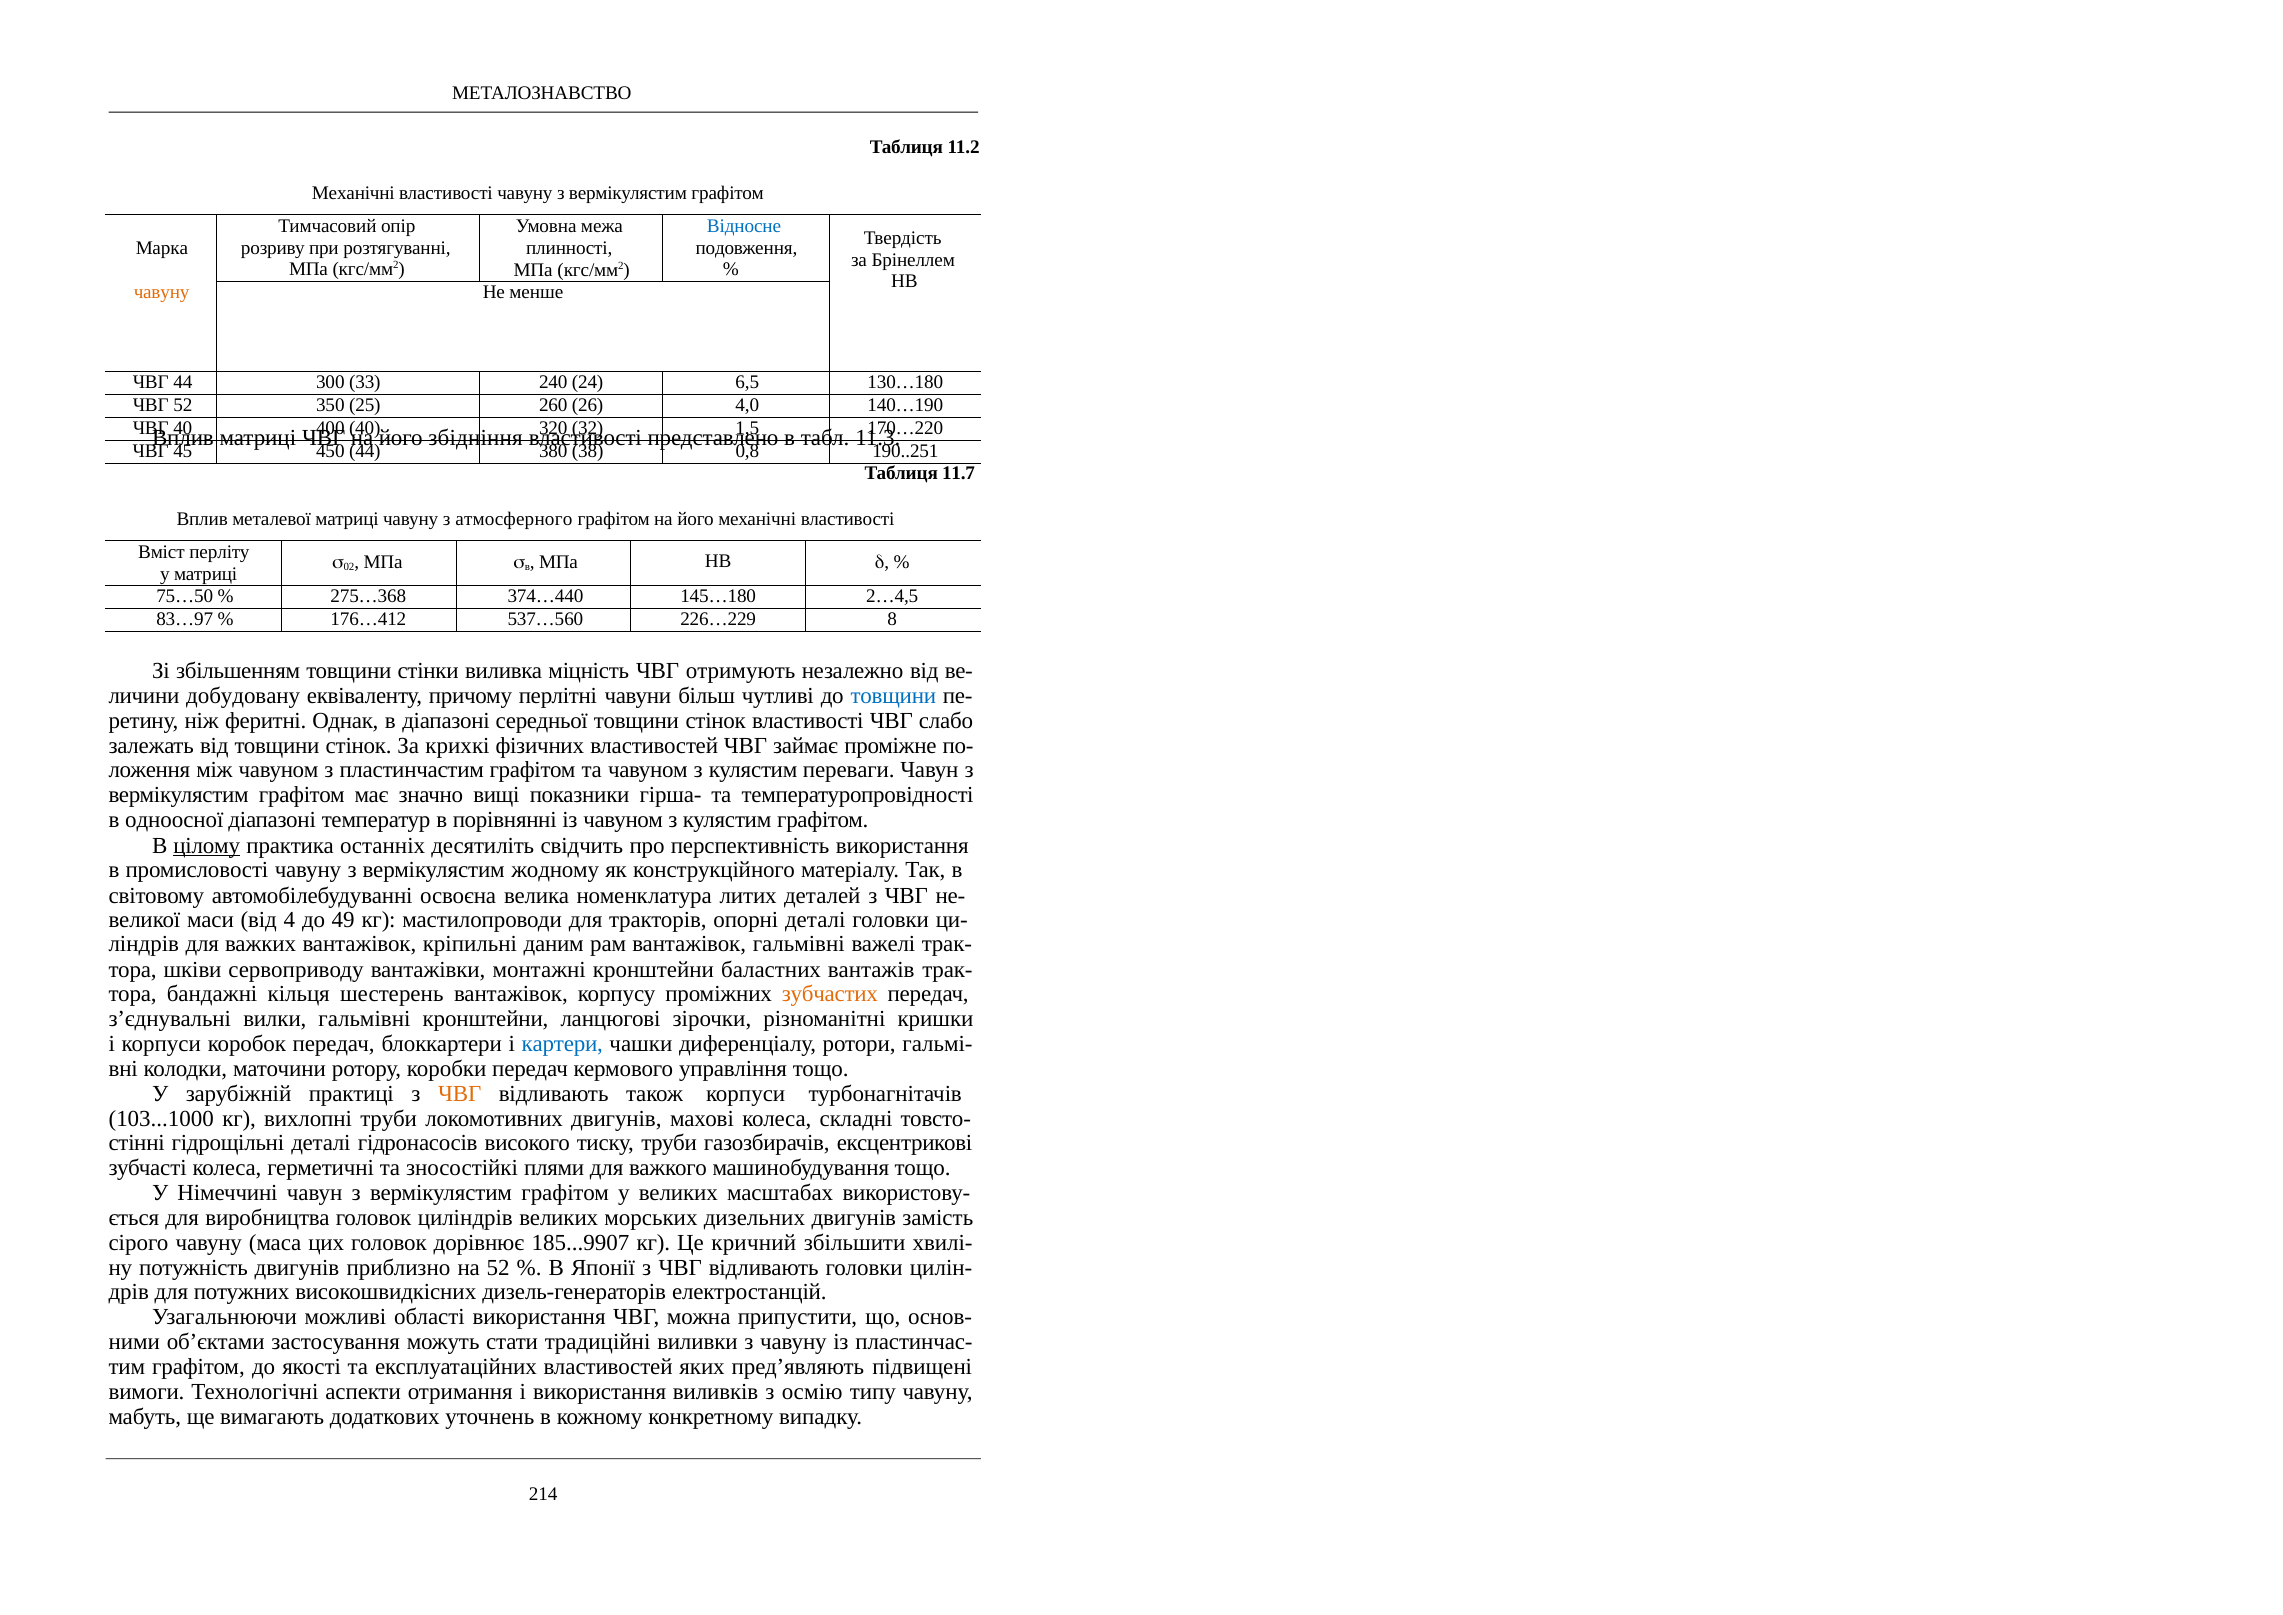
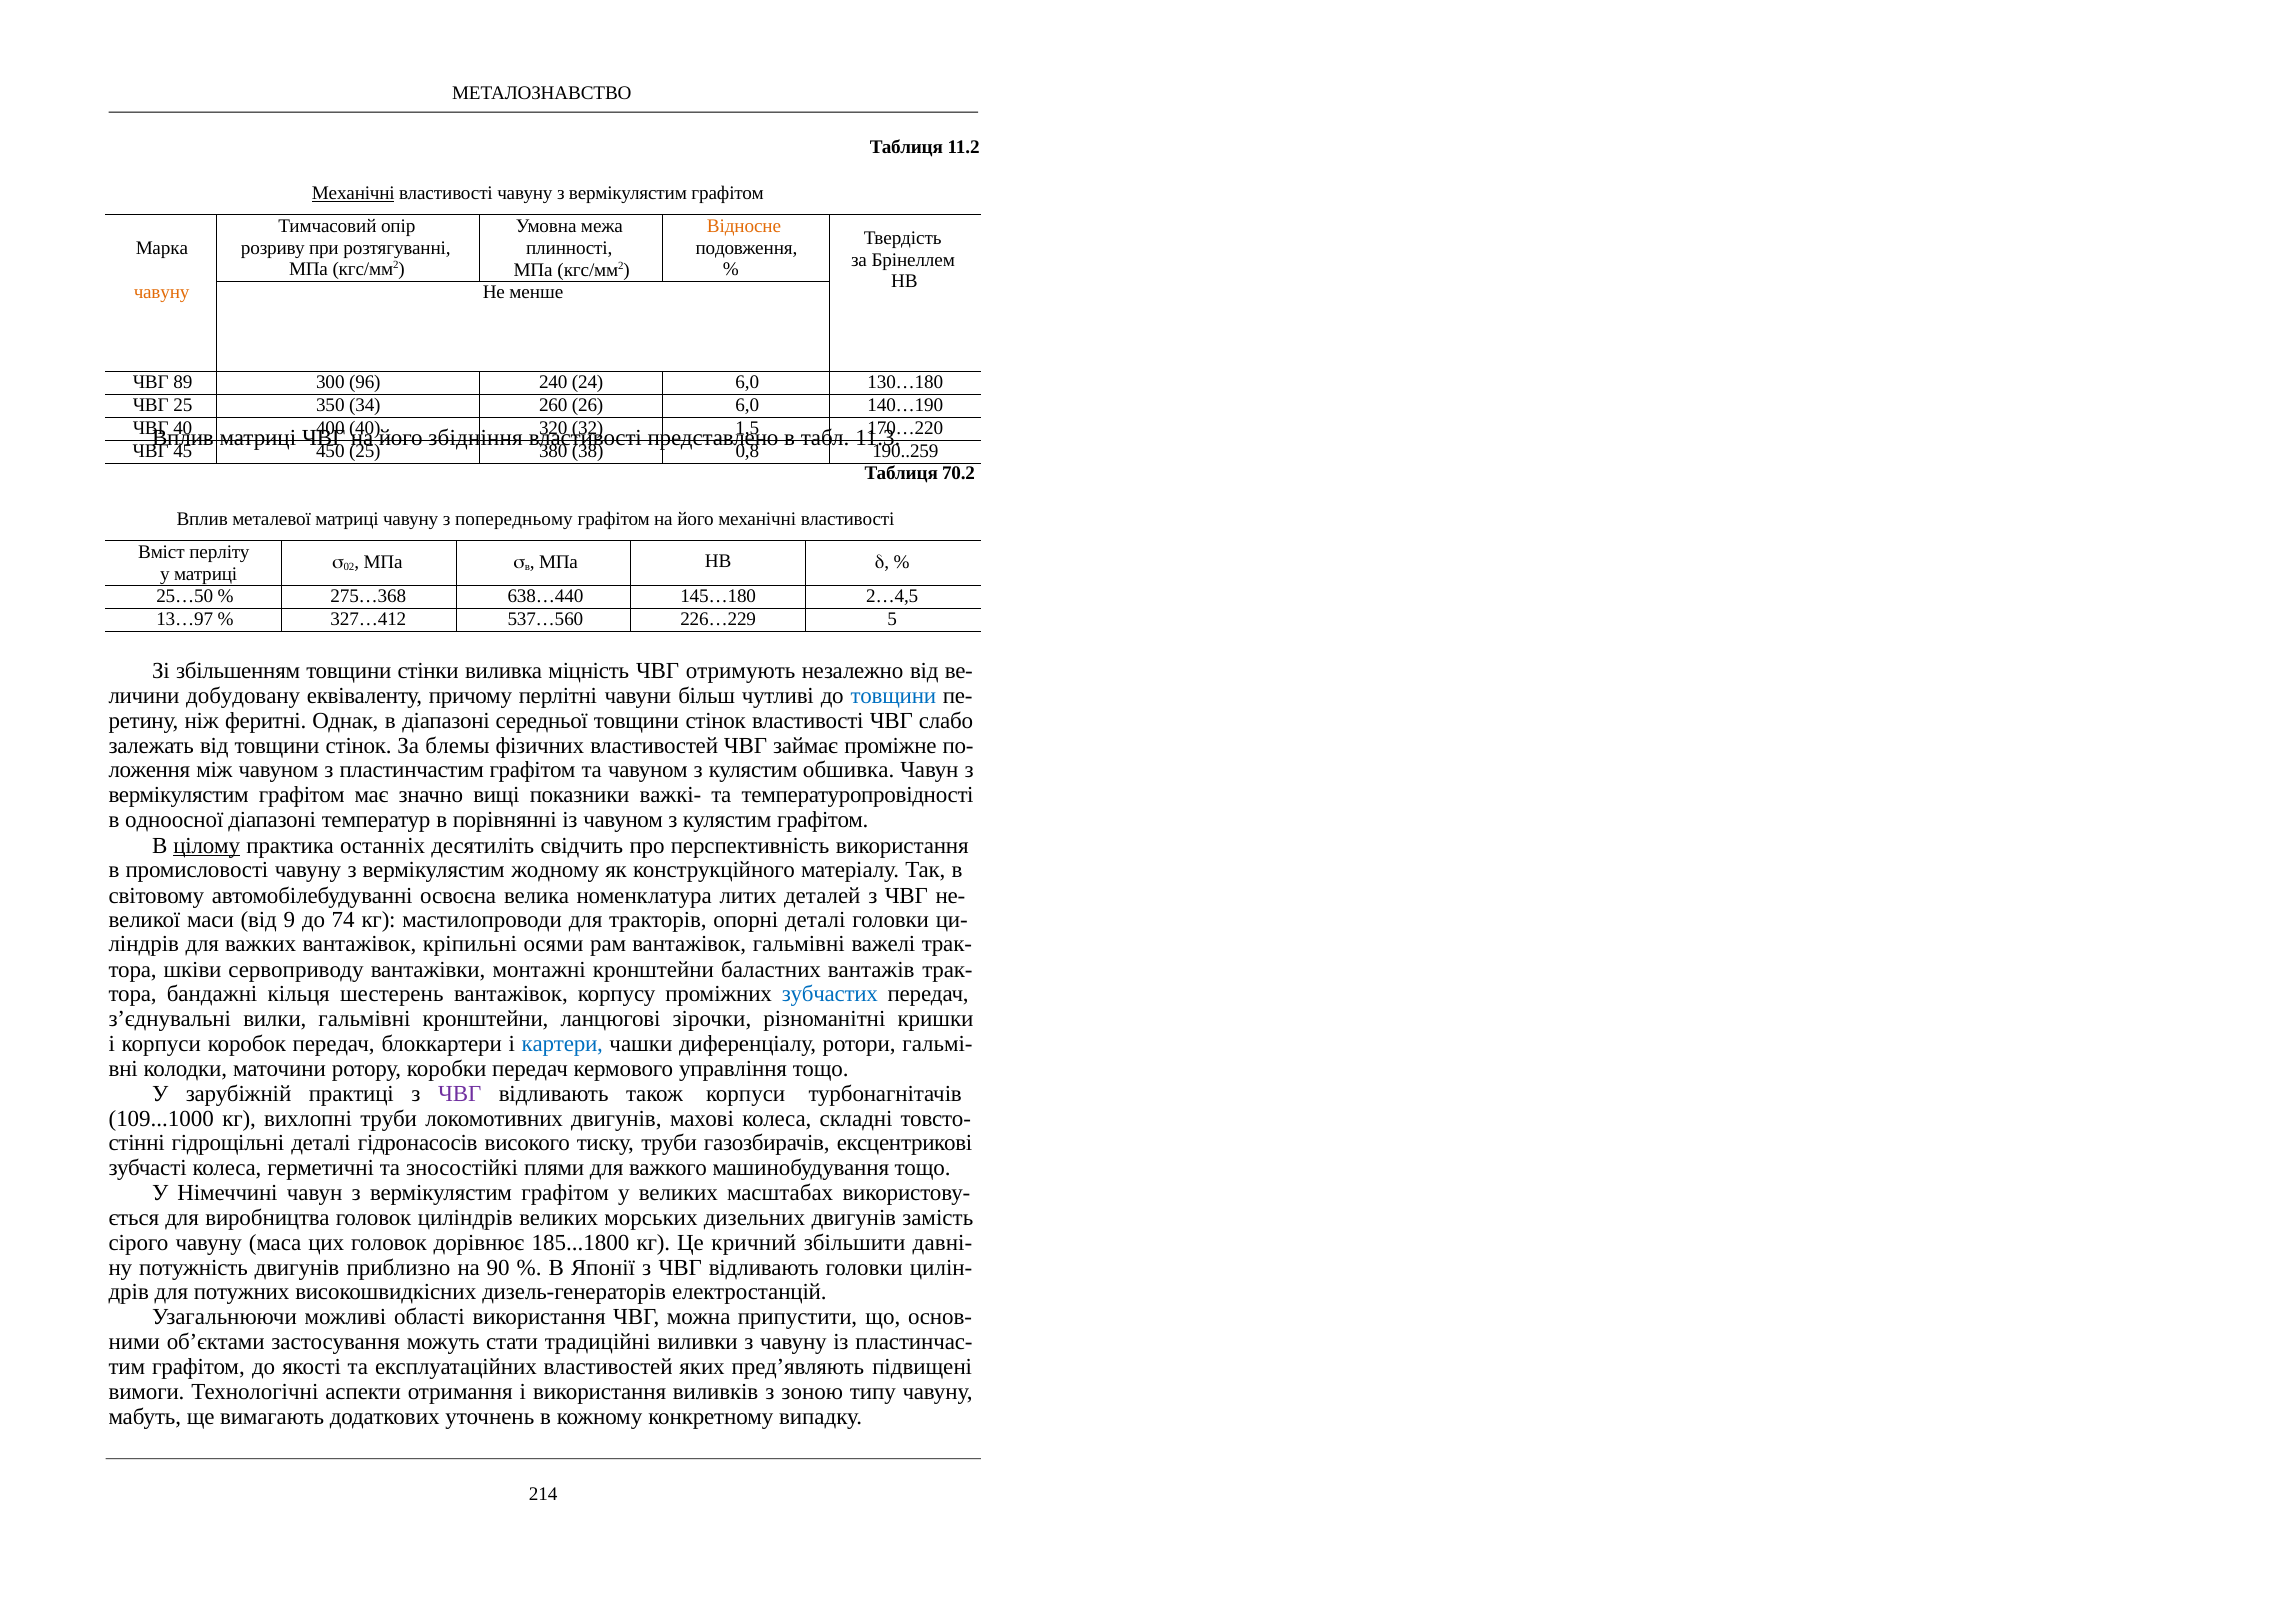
Механічні at (353, 193) underline: none -> present
Відносне colour: blue -> orange
ЧВГ 44: 44 -> 89
33: 33 -> 96
24 6,5: 6,5 -> 6,0
ЧВГ 52: 52 -> 25
25: 25 -> 34
26 4,0: 4,0 -> 6,0
44 at (365, 451): 44 -> 25
190..251: 190..251 -> 190..259
11.7: 11.7 -> 70.2
атмосферного: атмосферного -> попередньому
75…50: 75…50 -> 25…50
374…440: 374…440 -> 638…440
83…97: 83…97 -> 13…97
176…412: 176…412 -> 327…412
8: 8 -> 5
крихкі: крихкі -> блемы
переваги: переваги -> обшивка
гірша-: гірша- -> важкі-
4: 4 -> 9
49: 49 -> 74
даним: даним -> осями
зубчастих colour: orange -> blue
ЧВГ at (460, 1094) colour: orange -> purple
103...1000: 103...1000 -> 109...1000
185...9907: 185...9907 -> 185...1800
хвилі-: хвилі- -> давні-
на 52: 52 -> 90
осмію: осмію -> зоною
